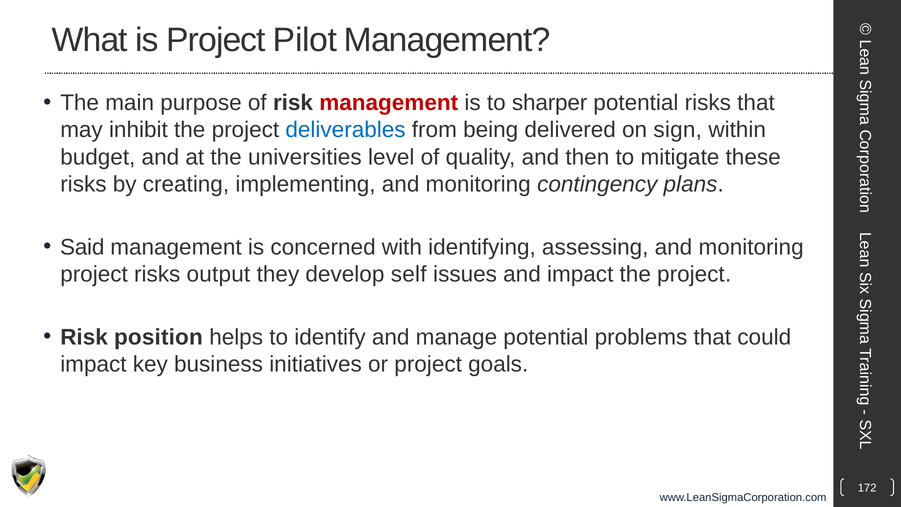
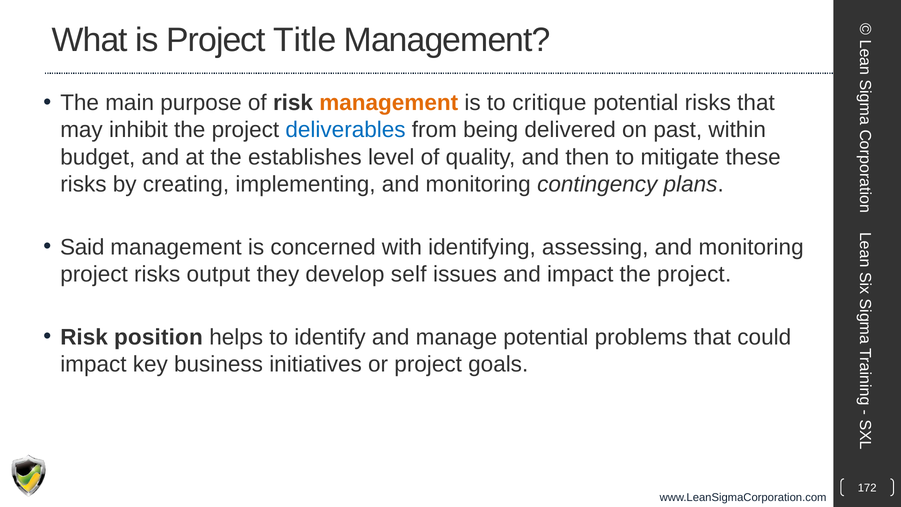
Pilot: Pilot -> Title
management at (389, 103) colour: red -> orange
sharper: sharper -> critique
sign: sign -> past
universities: universities -> establishes
